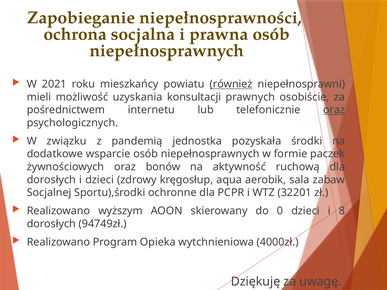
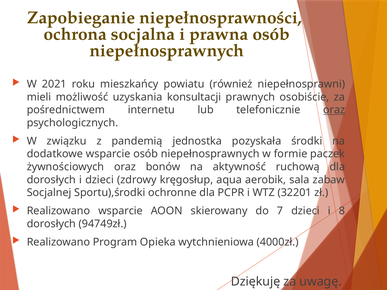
również underline: present -> none
Realizowano wyższym: wyższym -> wsparcie
0: 0 -> 7
